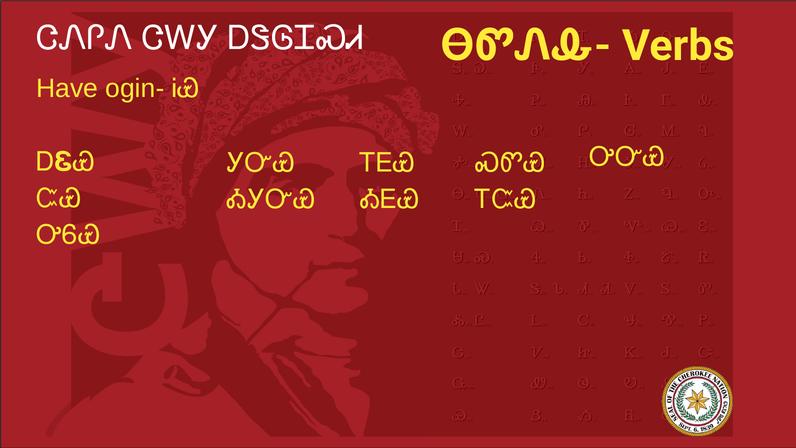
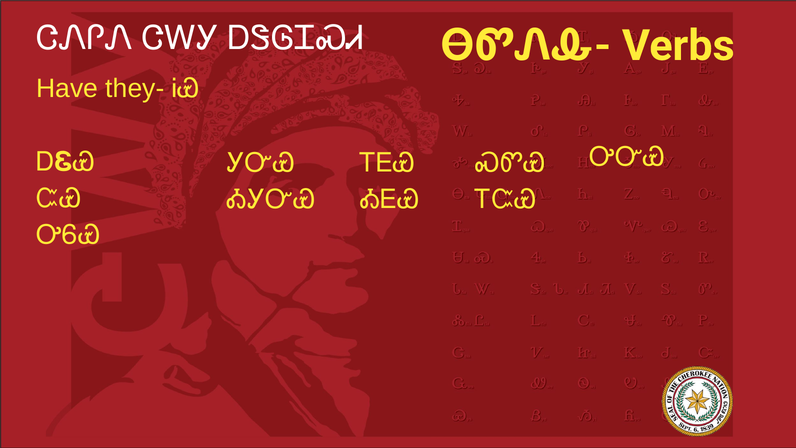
ogin-: ogin- -> they-
